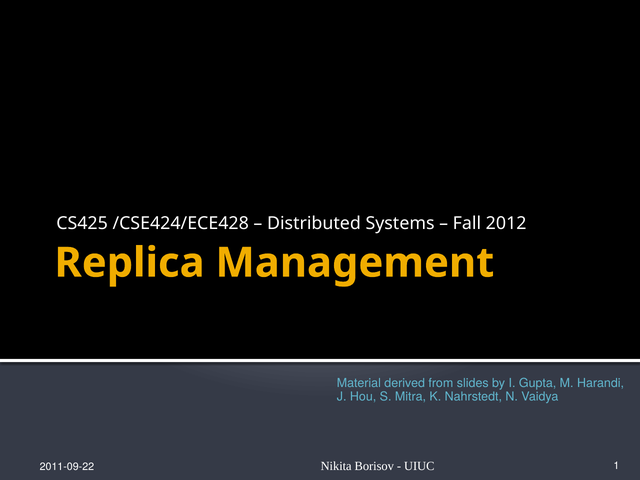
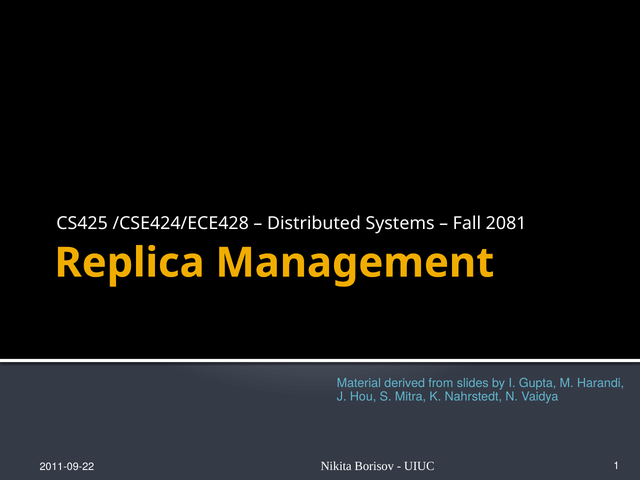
2012: 2012 -> 2081
